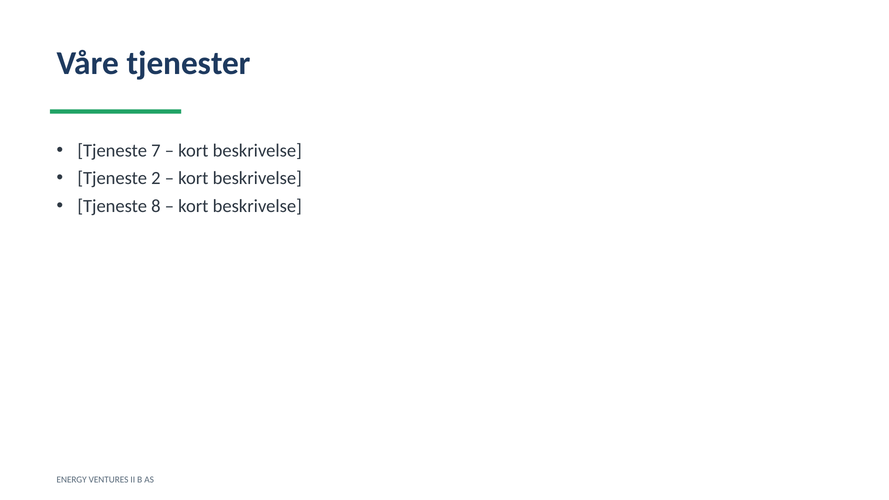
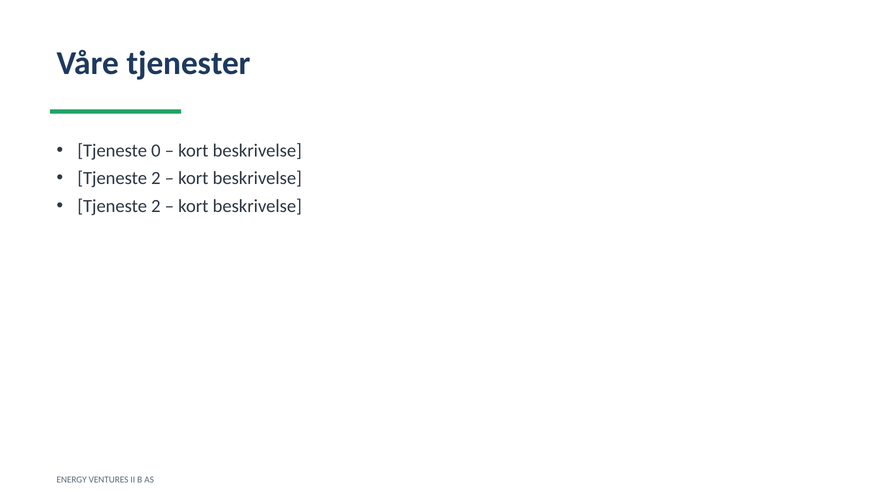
7: 7 -> 0
8 at (156, 206): 8 -> 2
